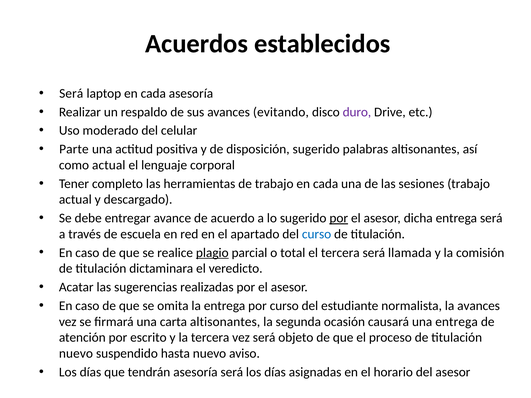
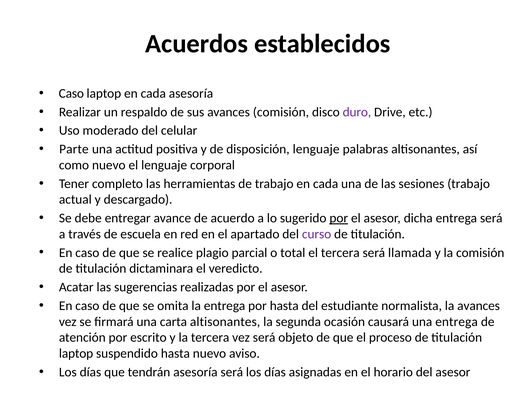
Será at (71, 94): Será -> Caso
avances evitando: evitando -> comisión
disposición sugerido: sugerido -> lenguaje
como actual: actual -> nuevo
curso at (317, 234) colour: blue -> purple
plagio underline: present -> none
por curso: curso -> hasta
nuevo at (76, 354): nuevo -> laptop
